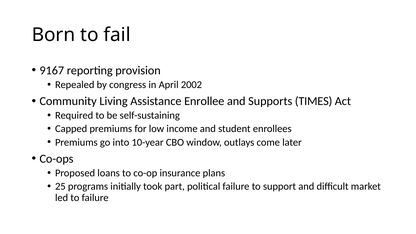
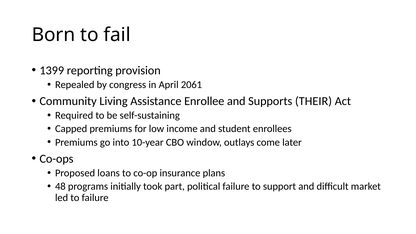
9167: 9167 -> 1399
2002: 2002 -> 2061
TIMES: TIMES -> THEIR
25: 25 -> 48
